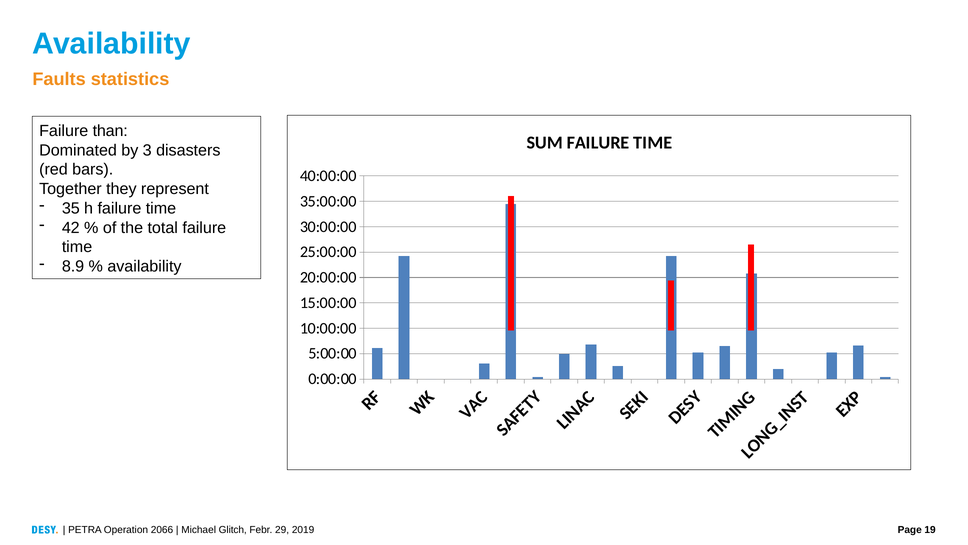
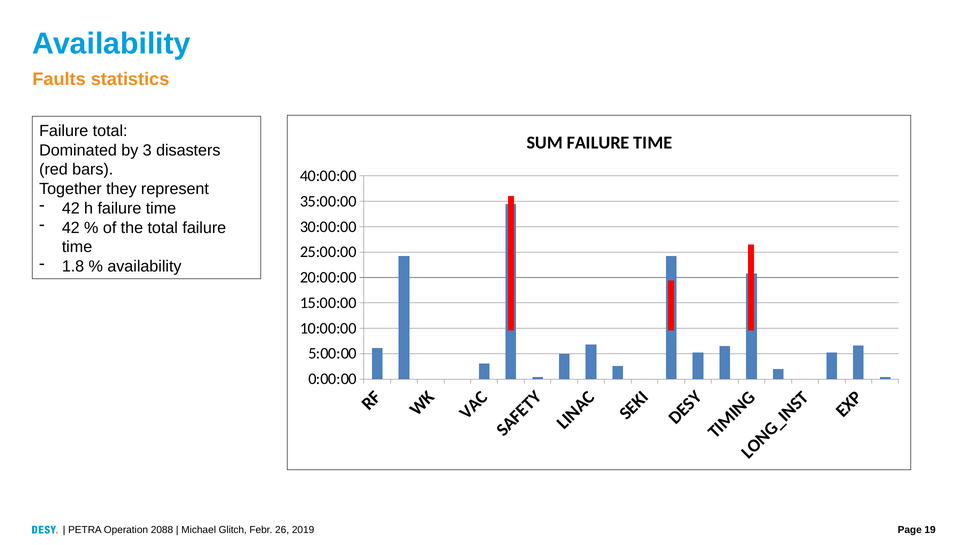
Failure than: than -> total
35 at (71, 208): 35 -> 42
8.9: 8.9 -> 1.8
2066: 2066 -> 2088
29: 29 -> 26
